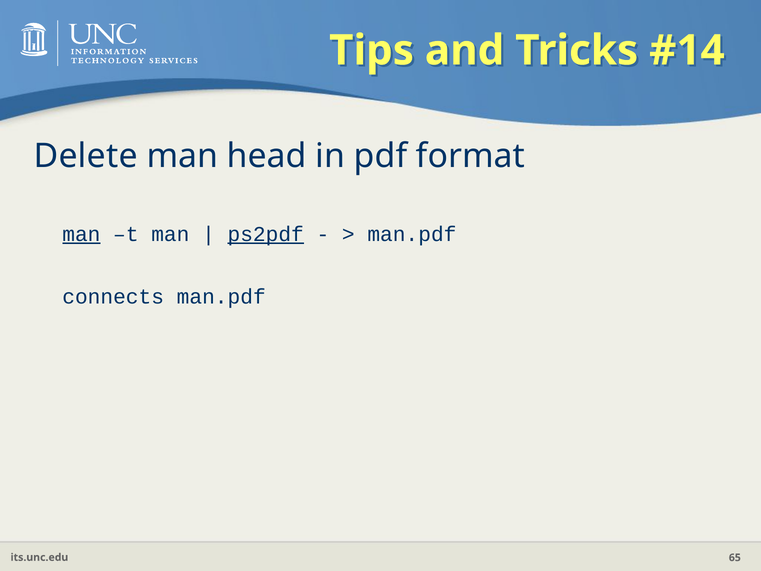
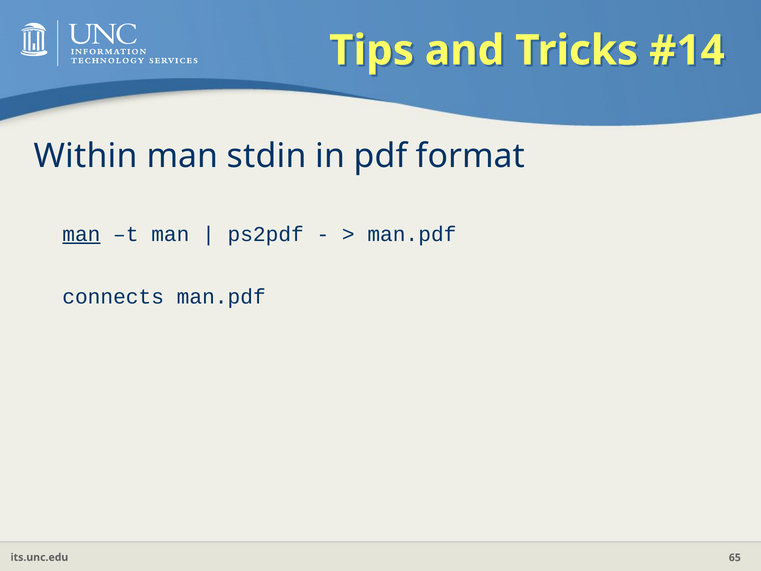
Delete: Delete -> Within
head: head -> stdin
ps2pdf underline: present -> none
